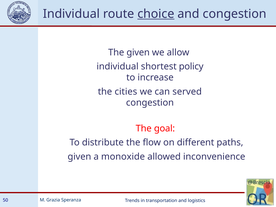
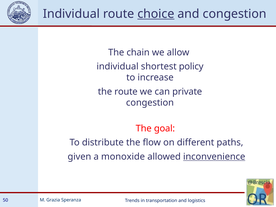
The given: given -> chain
the cities: cities -> route
served: served -> private
inconvenience underline: none -> present
